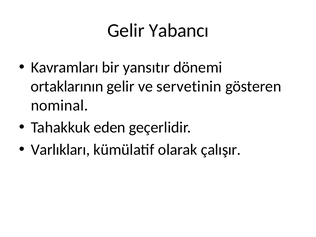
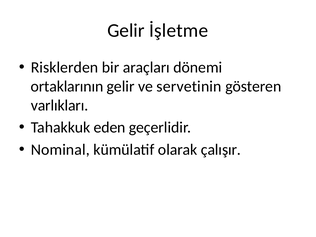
Yabancı: Yabancı -> İşletme
Kavramları: Kavramları -> Risklerden
yansıtır: yansıtır -> araçları
nominal: nominal -> varlıkları
Varlıkları: Varlıkları -> Nominal
